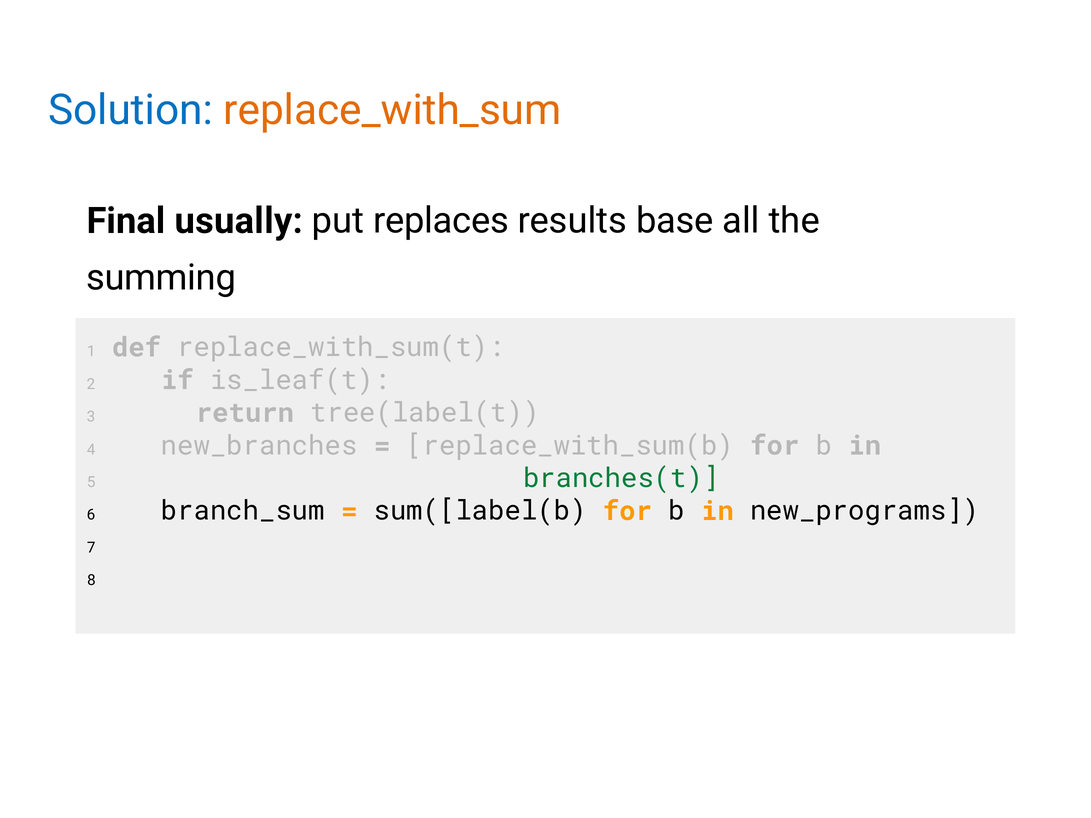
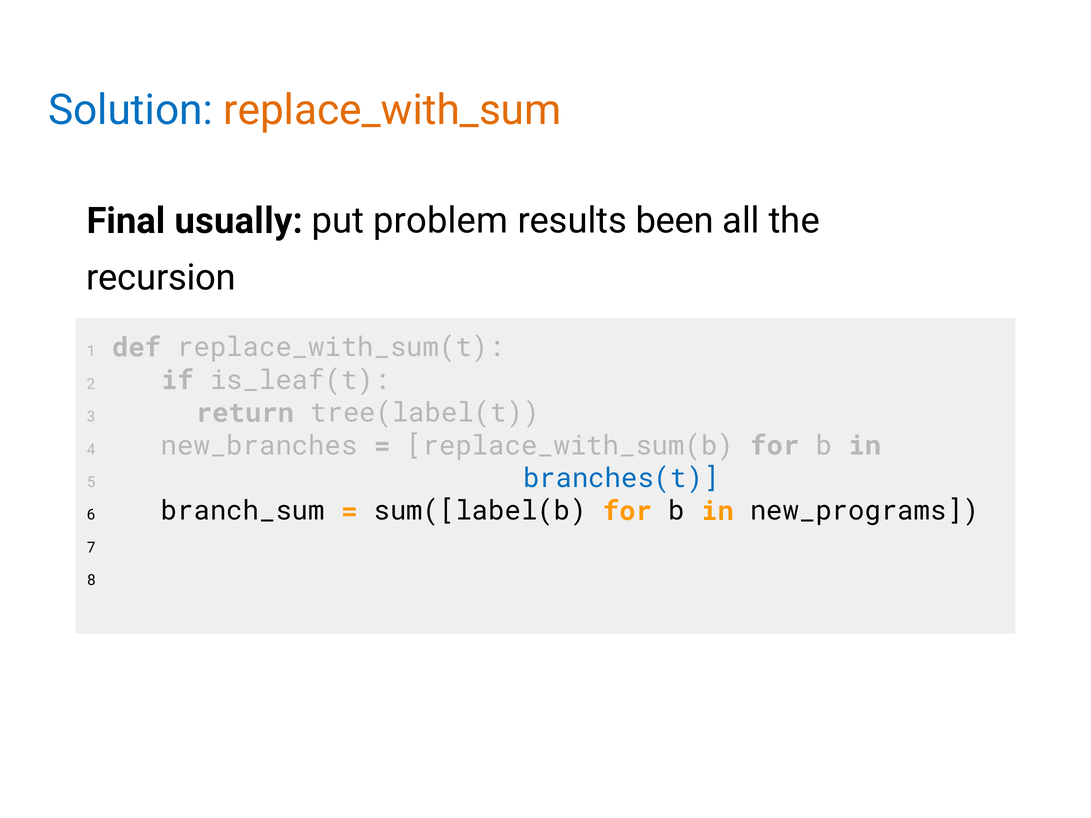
replaces: replaces -> problem
base: base -> been
summing: summing -> recursion
branches(t colour: green -> blue
